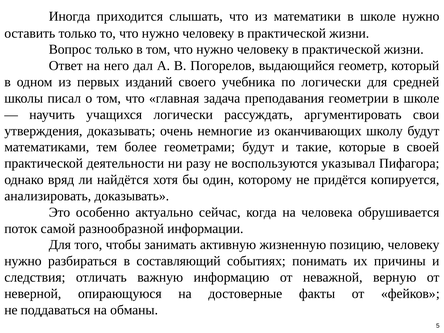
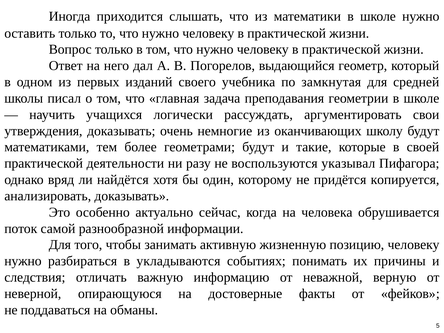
по логически: логически -> замкнутая
составляющий: составляющий -> укладываются
